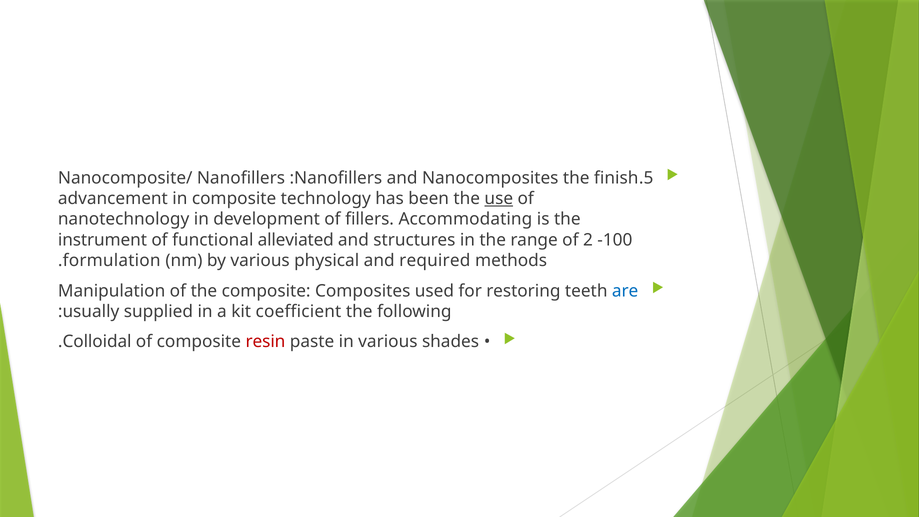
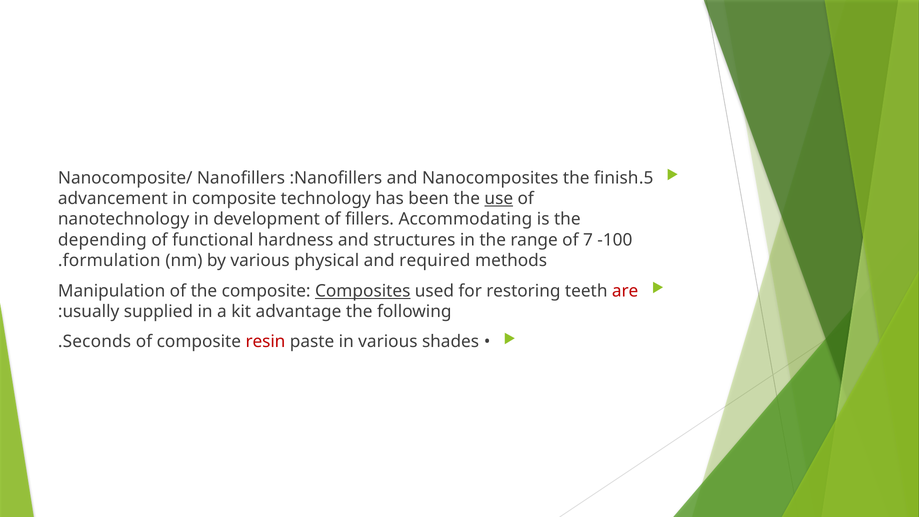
instrument: instrument -> depending
alleviated: alleviated -> hardness
2: 2 -> 7
Composites underline: none -> present
are colour: blue -> red
coefficient: coefficient -> advantage
Colloidal: Colloidal -> Seconds
